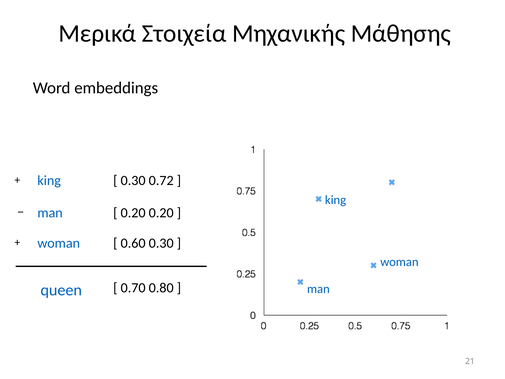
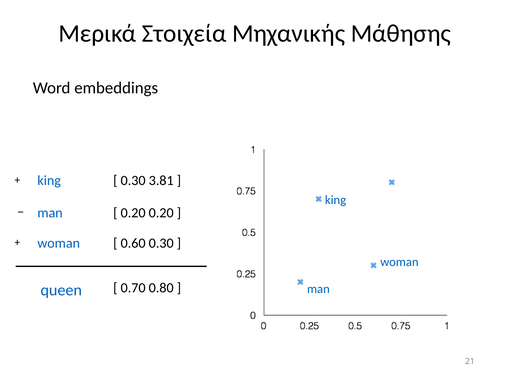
0.72: 0.72 -> 3.81
